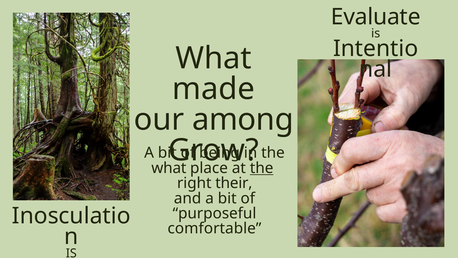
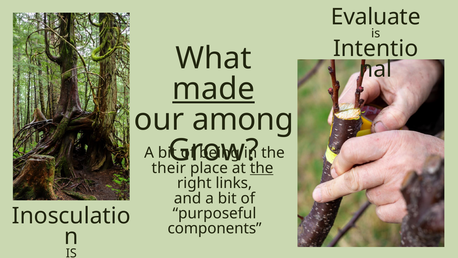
made underline: none -> present
what at (169, 168): what -> their
their: their -> links
comfortable: comfortable -> components
